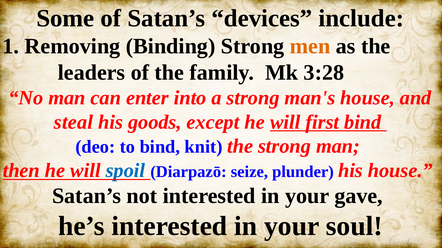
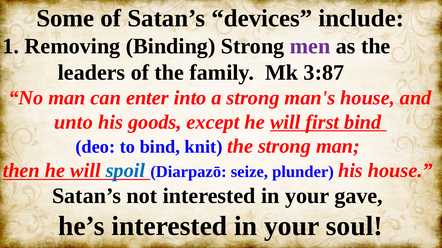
men colour: orange -> purple
3:28: 3:28 -> 3:87
steal: steal -> unto
